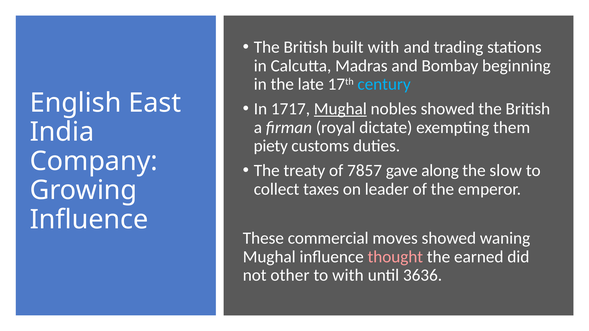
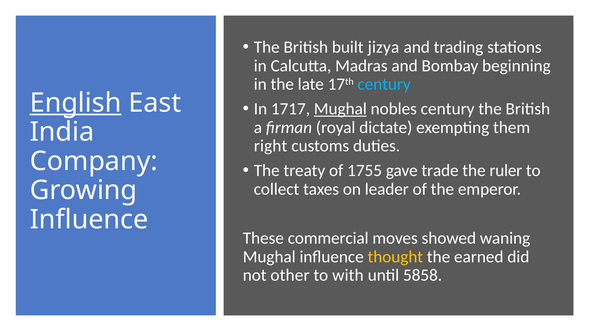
built with: with -> jizya
English underline: none -> present
nobles showed: showed -> century
piety: piety -> right
7857: 7857 -> 1755
along: along -> trade
slow: slow -> ruler
thought colour: pink -> yellow
3636: 3636 -> 5858
